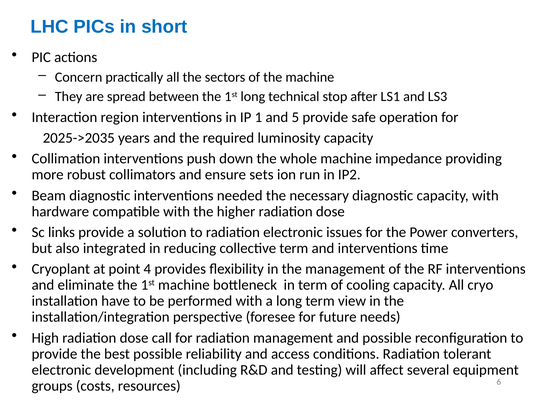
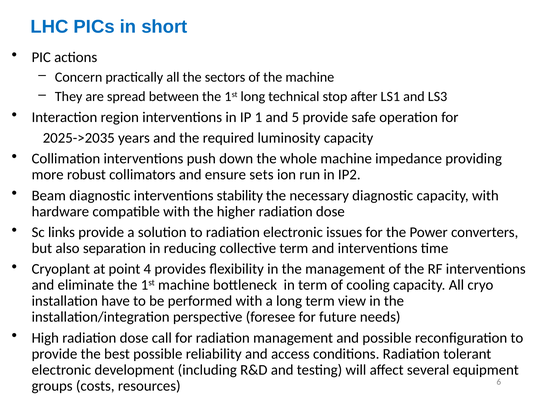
needed: needed -> stability
integrated: integrated -> separation
